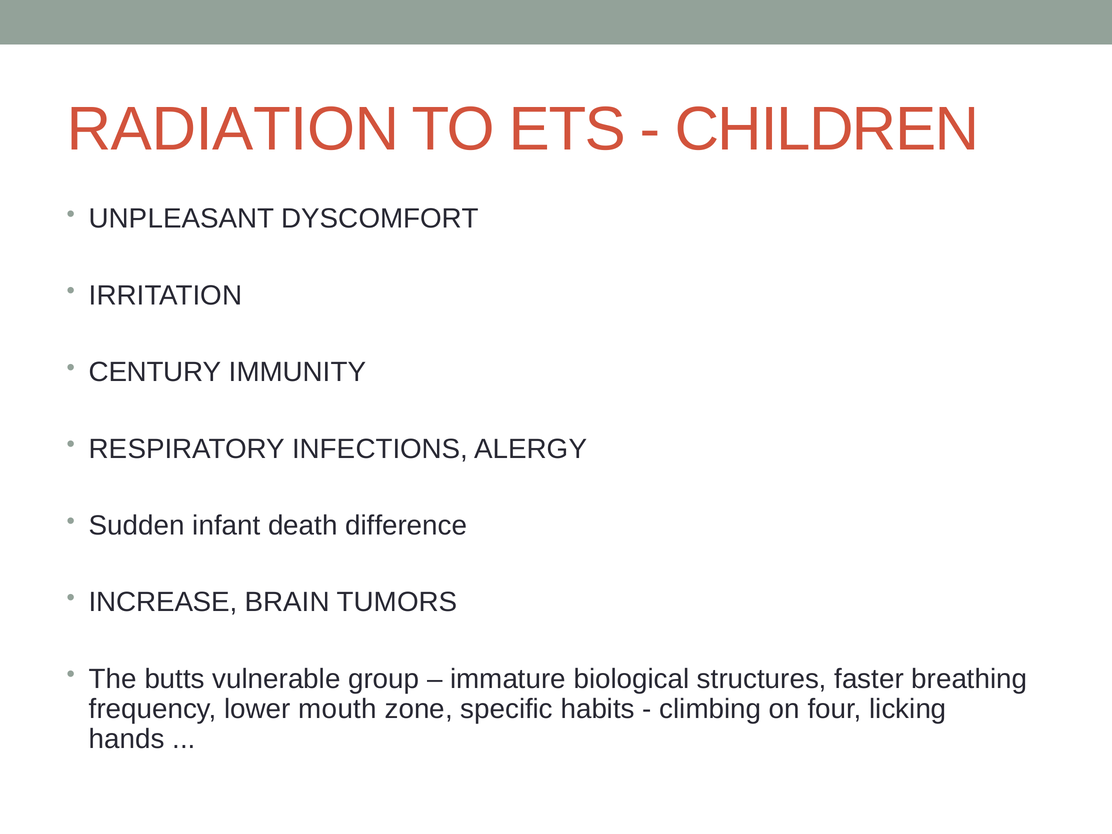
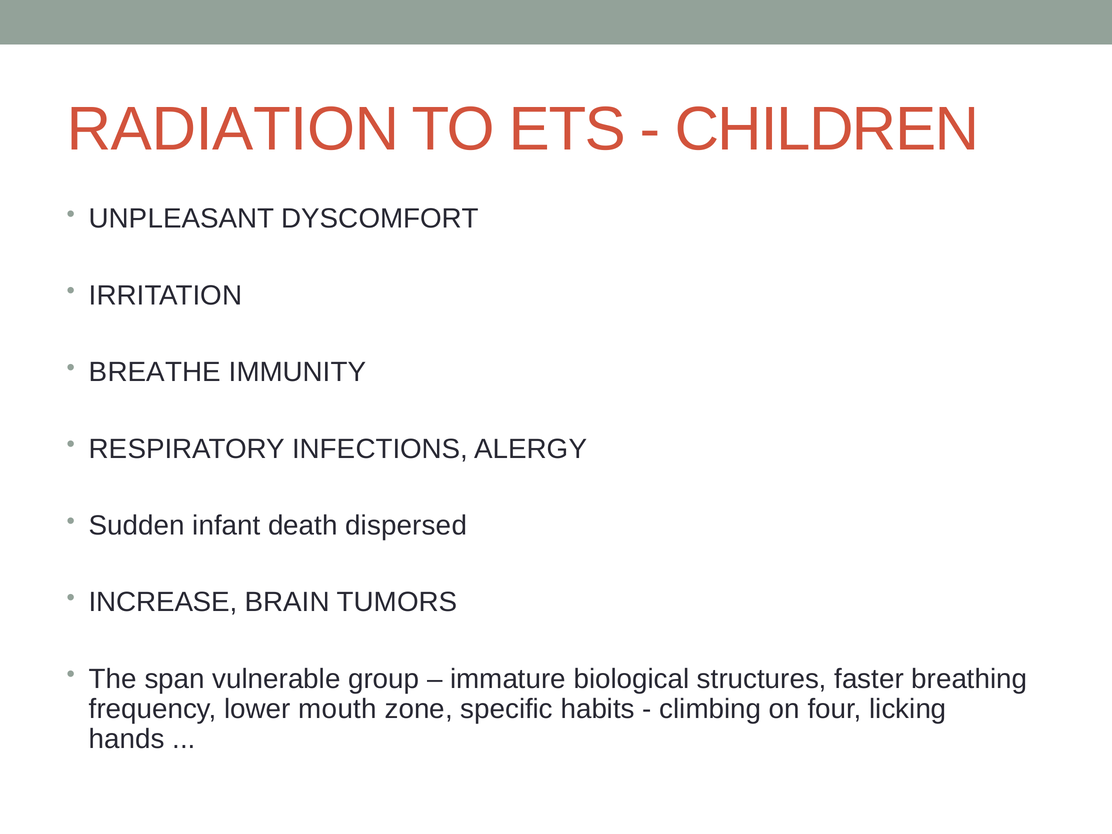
CENTURY: CENTURY -> BREATHE
difference: difference -> dispersed
butts: butts -> span
